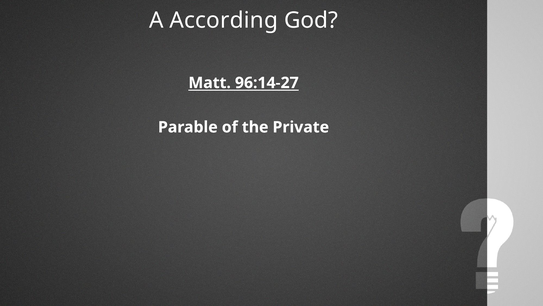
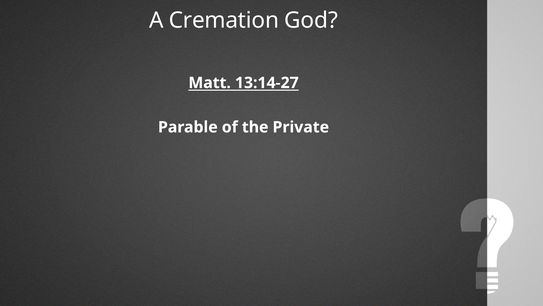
According: According -> Cremation
96:14-27: 96:14-27 -> 13:14-27
